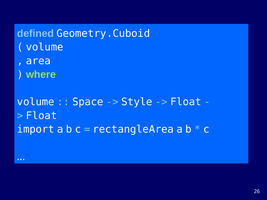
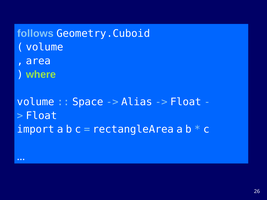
defined: defined -> follows
Style: Style -> Alias
